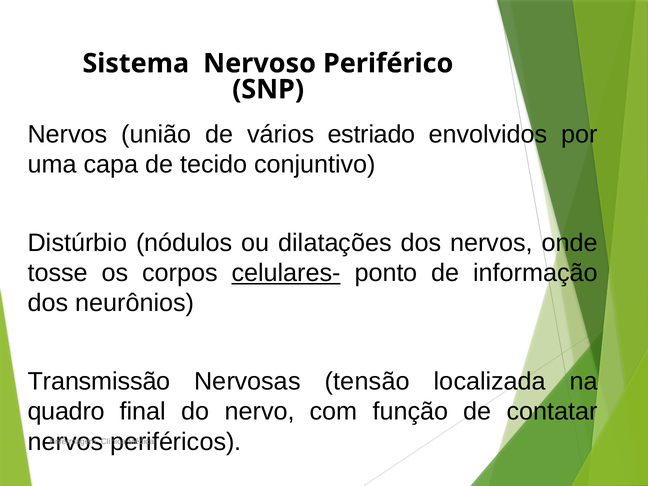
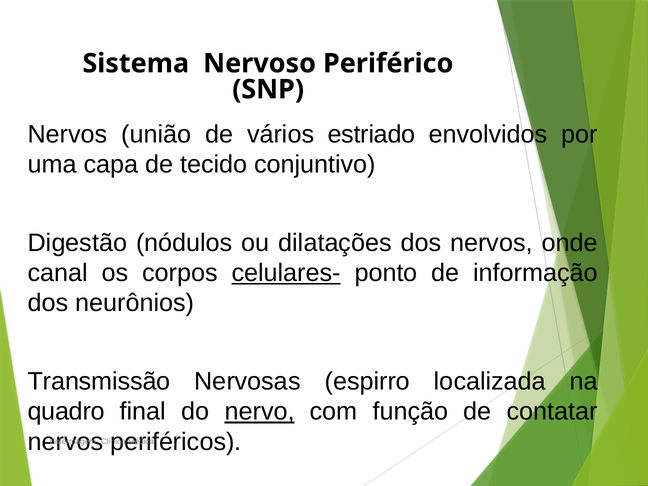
Distúrbio: Distúrbio -> Digestão
tosse: tosse -> canal
tensão: tensão -> espirro
nervo underline: none -> present
